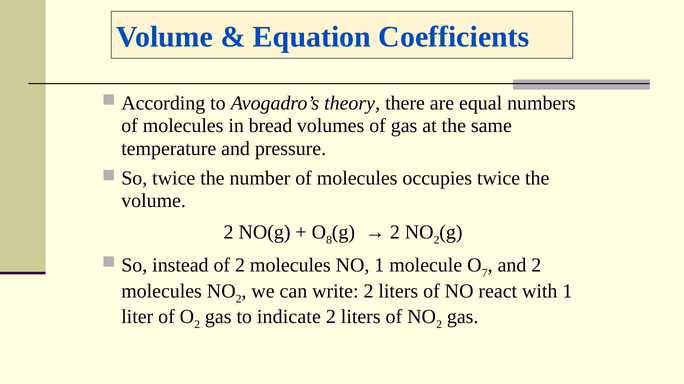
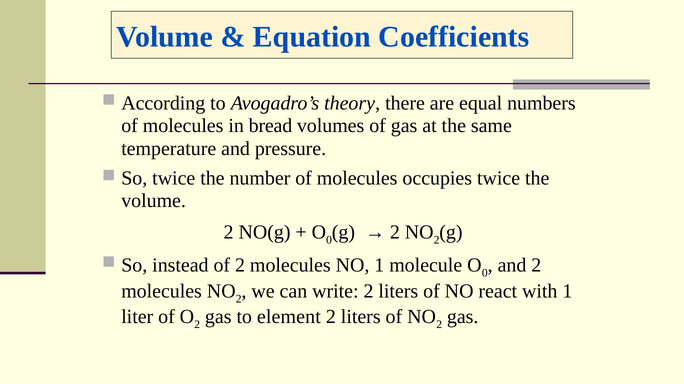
8 at (329, 241): 8 -> 0
7 at (485, 273): 7 -> 0
indicate: indicate -> element
